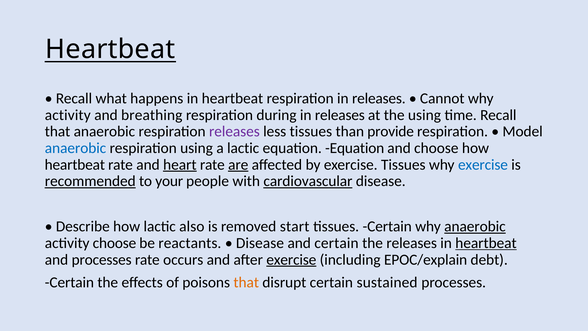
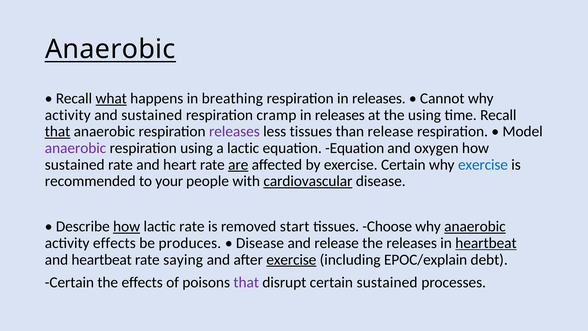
Heartbeat at (110, 49): Heartbeat -> Anaerobic
what underline: none -> present
happens in heartbeat: heartbeat -> breathing
and breathing: breathing -> sustained
during: during -> cramp
that at (58, 131) underline: none -> present
than provide: provide -> release
anaerobic at (76, 148) colour: blue -> purple
and choose: choose -> oxygen
heartbeat at (75, 165): heartbeat -> sustained
heart underline: present -> none
exercise Tissues: Tissues -> Certain
recommended underline: present -> none
how at (127, 226) underline: none -> present
lactic also: also -> rate
tissues Certain: Certain -> Choose
activity choose: choose -> effects
reactants: reactants -> produces
and certain: certain -> release
and processes: processes -> heartbeat
occurs: occurs -> saying
that at (246, 282) colour: orange -> purple
